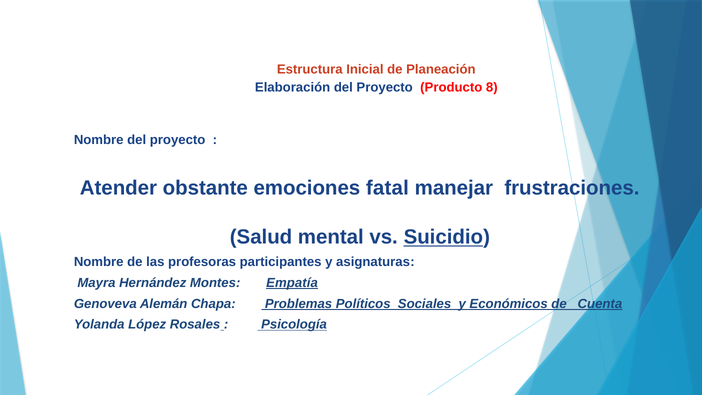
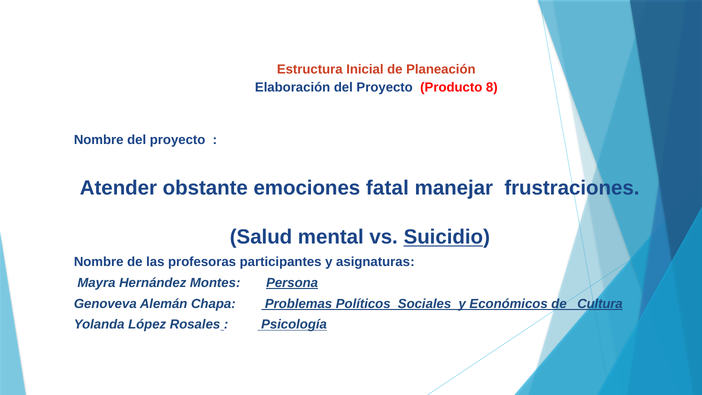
Empatía: Empatía -> Persona
Cuenta: Cuenta -> Cultura
